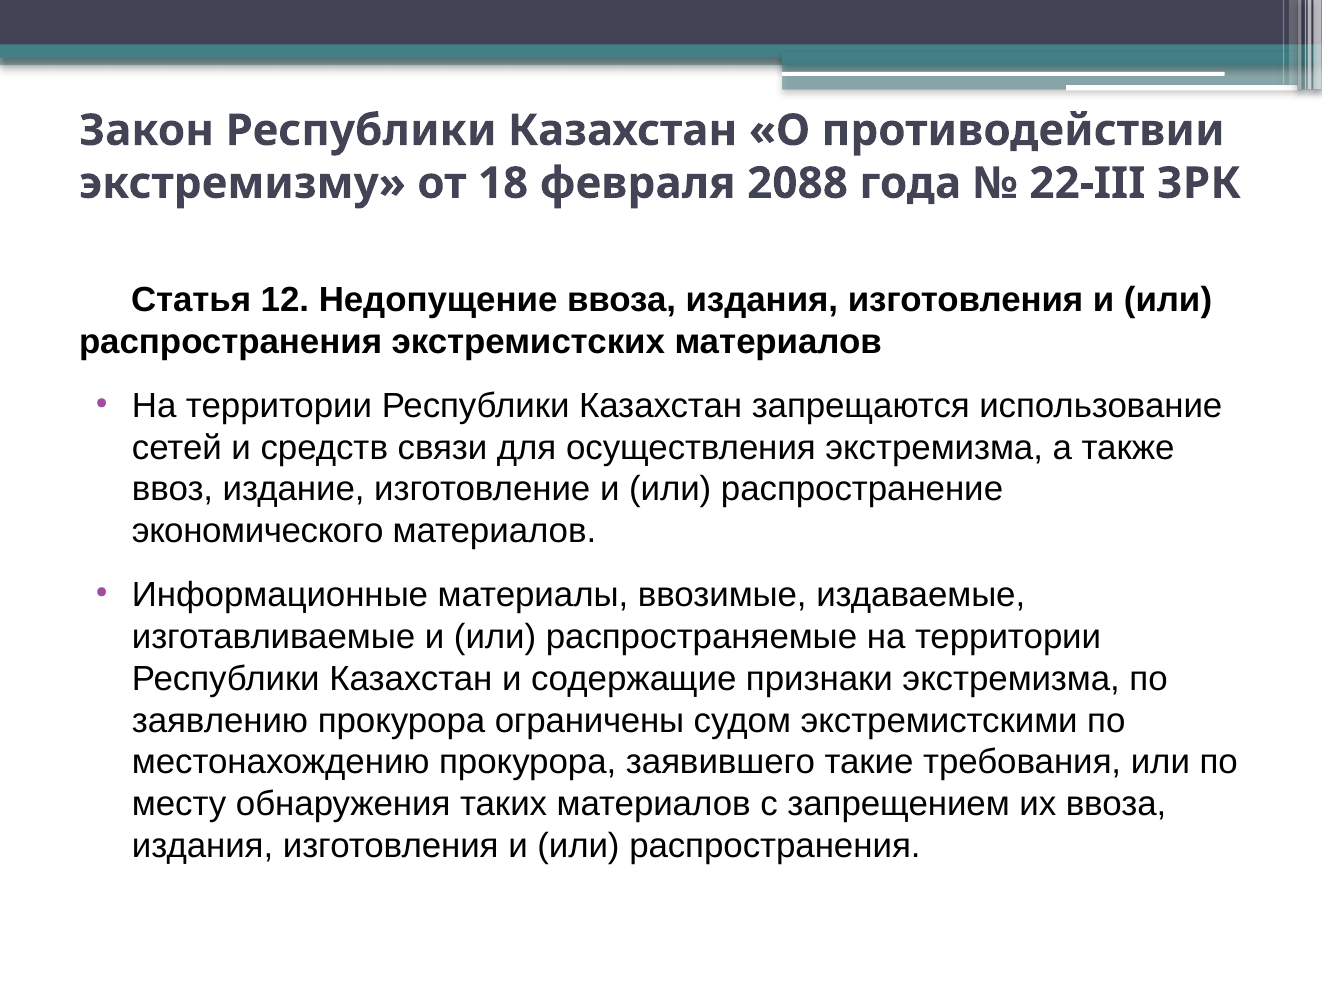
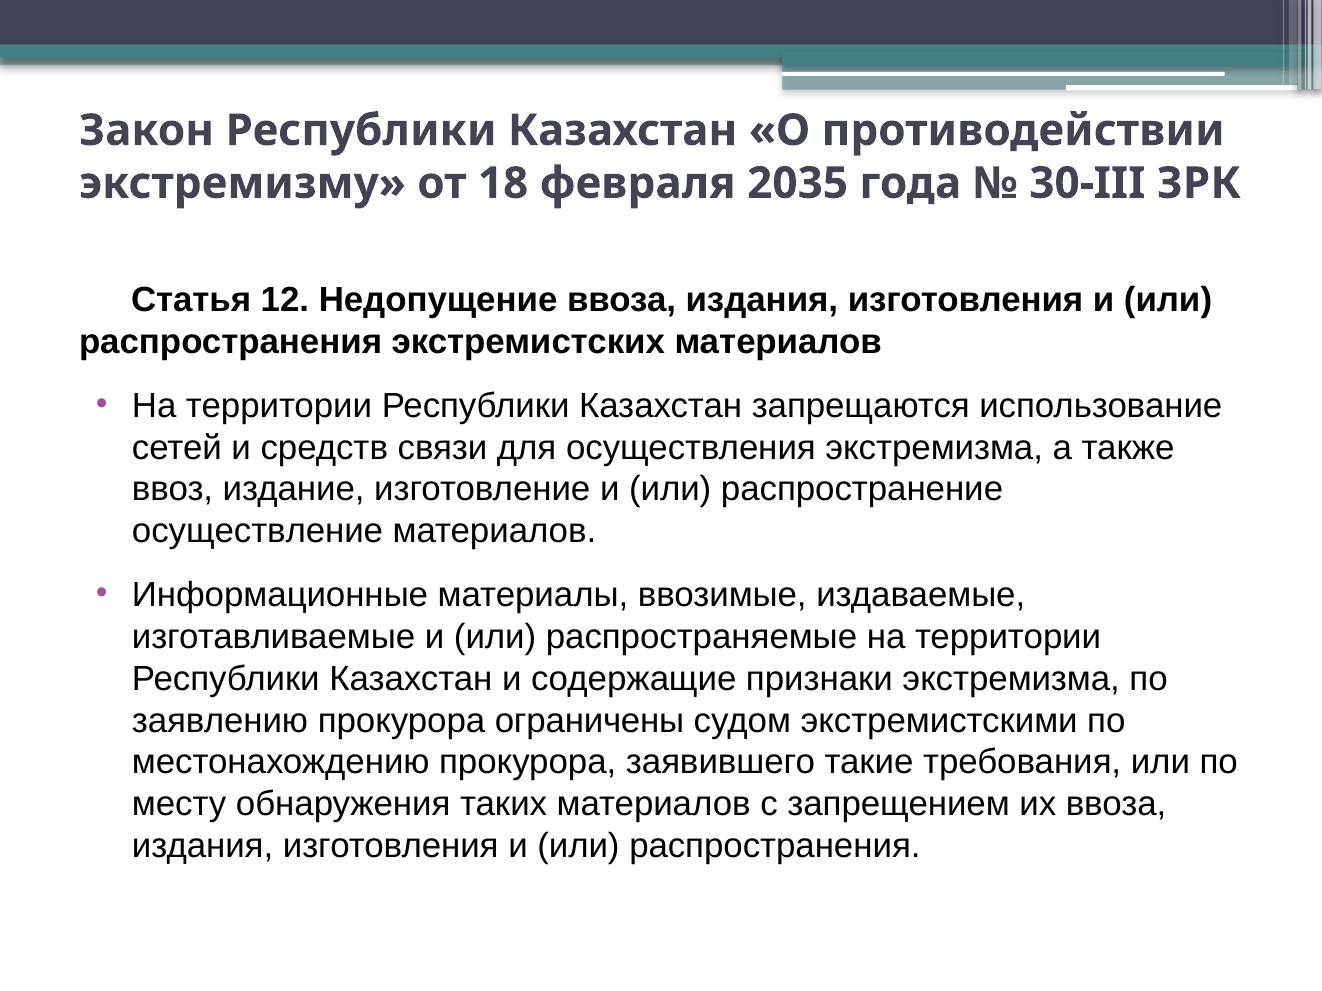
2088: 2088 -> 2035
22-III: 22-III -> 30-III
экономического: экономического -> осуществление
